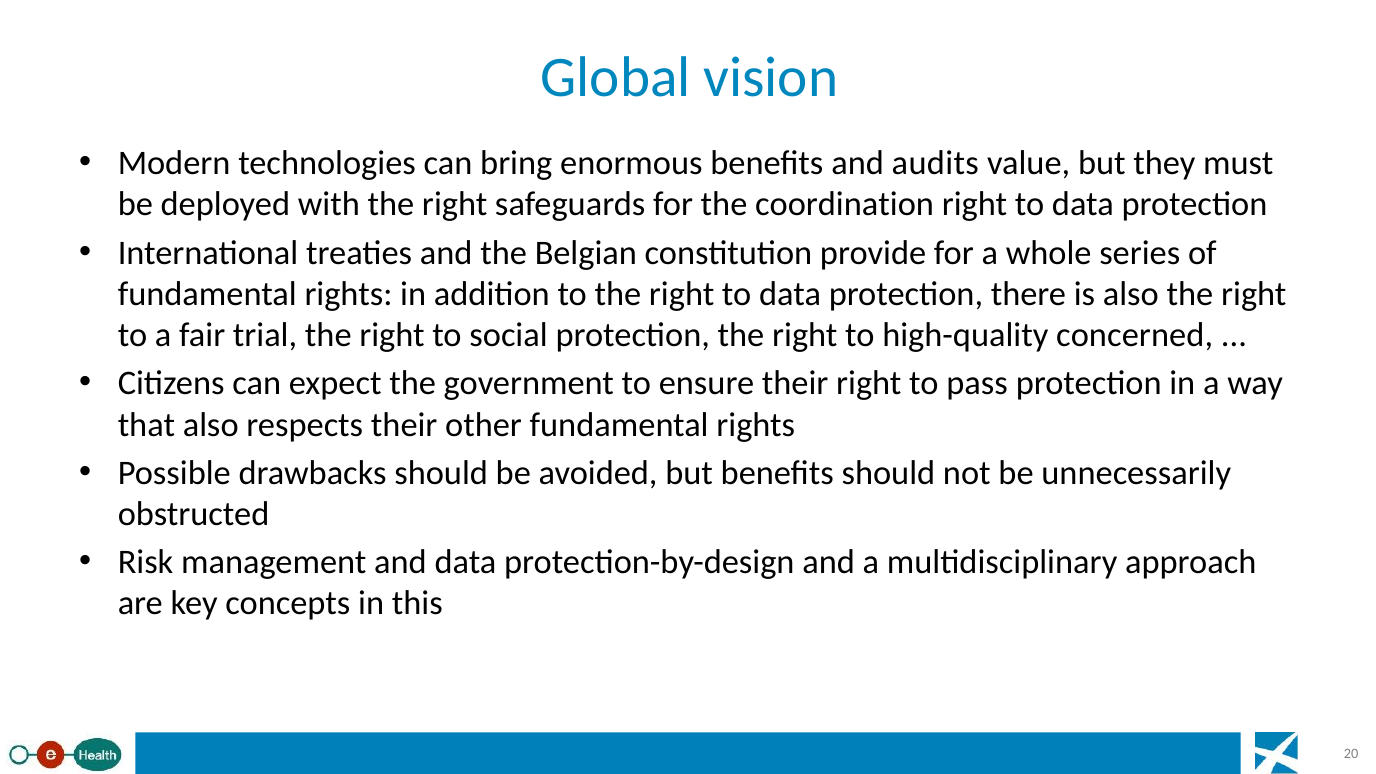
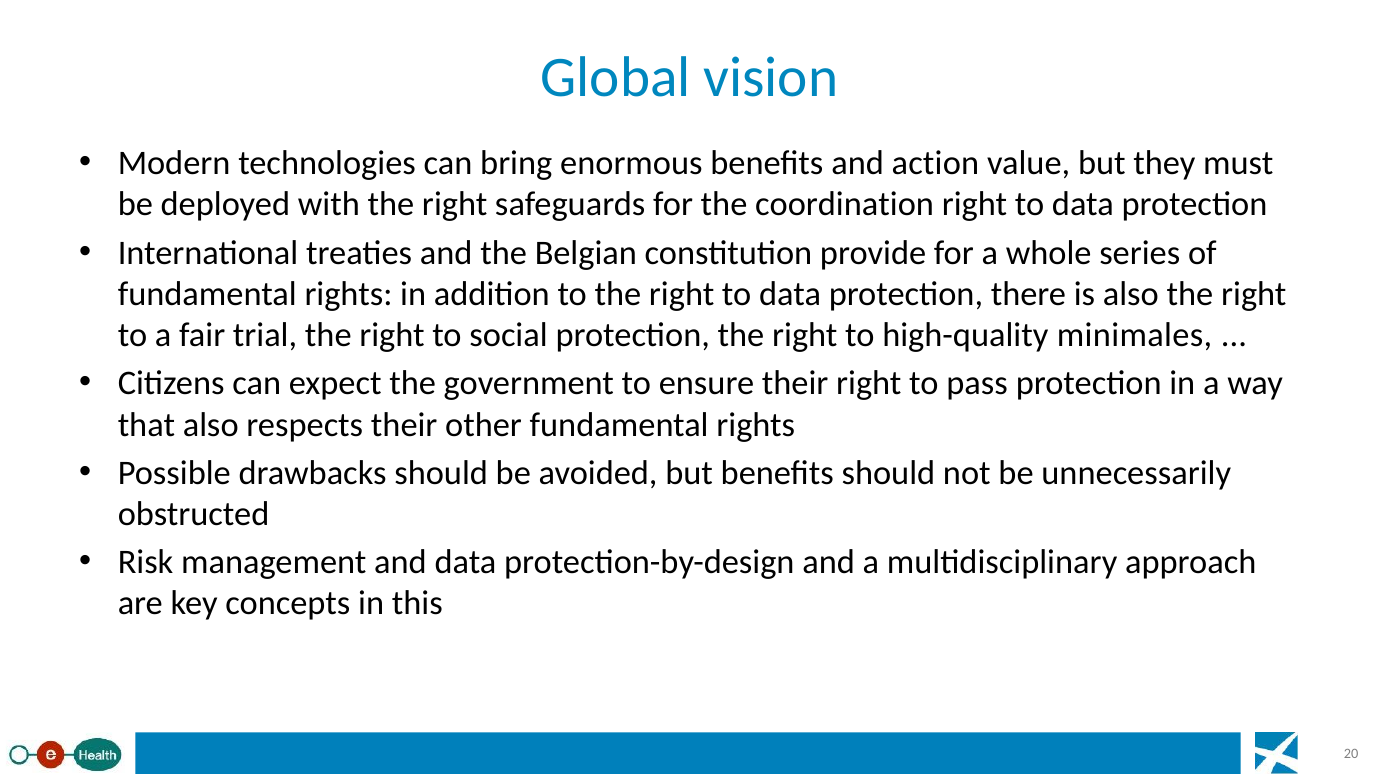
audits: audits -> action
concerned: concerned -> minimales
